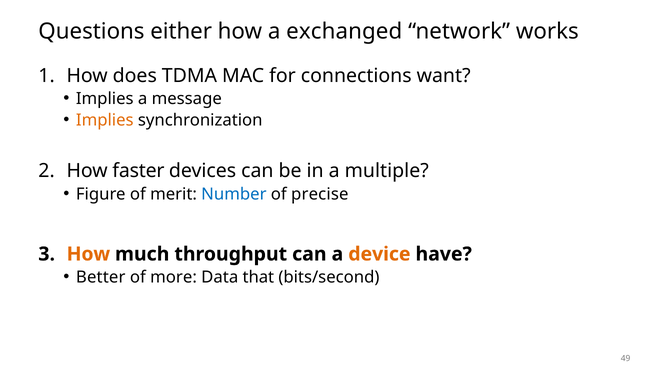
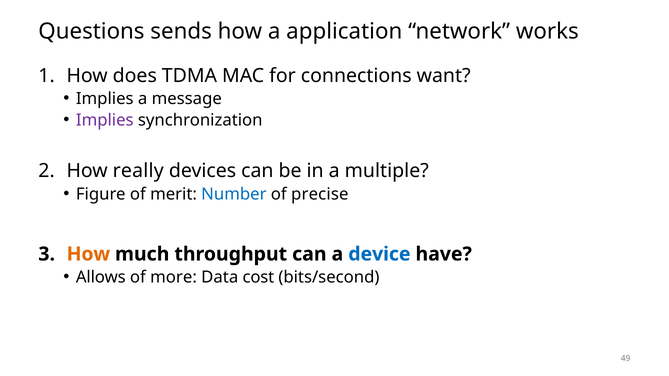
either: either -> sends
exchanged: exchanged -> application
Implies at (105, 120) colour: orange -> purple
faster: faster -> really
device colour: orange -> blue
Better: Better -> Allows
that: that -> cost
